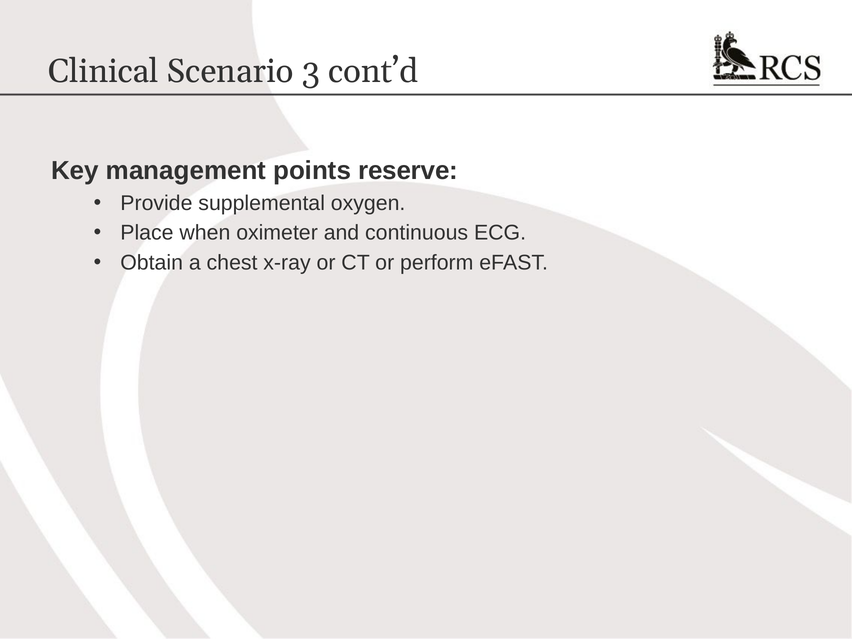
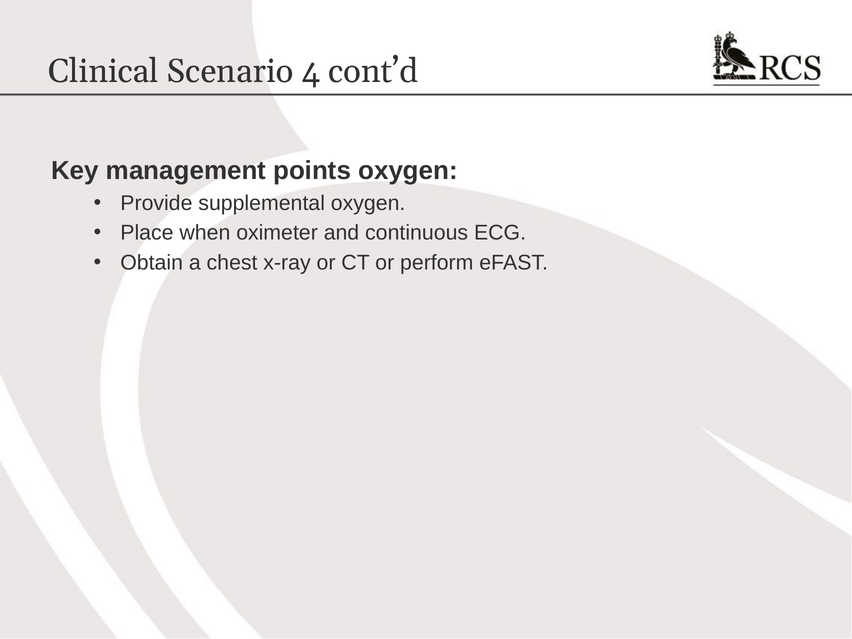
3: 3 -> 4
points reserve: reserve -> oxygen
